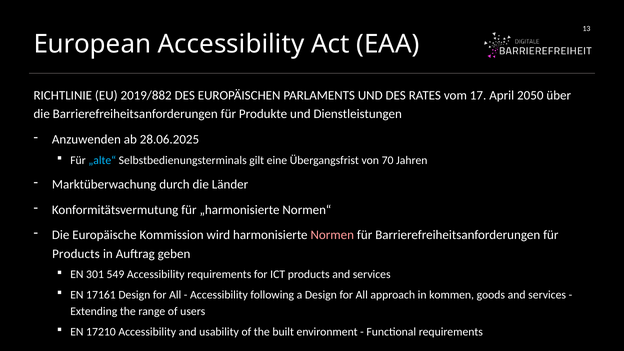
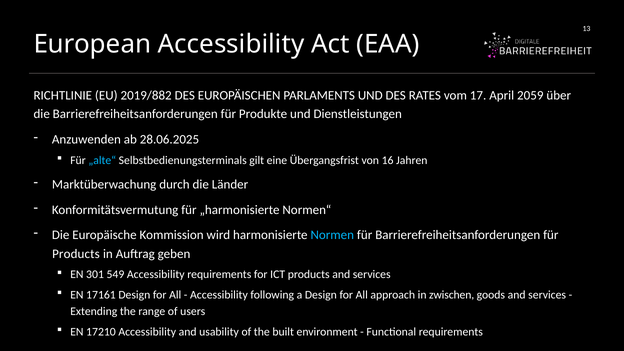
2050: 2050 -> 2059
70: 70 -> 16
Normen colour: pink -> light blue
kommen: kommen -> zwischen
